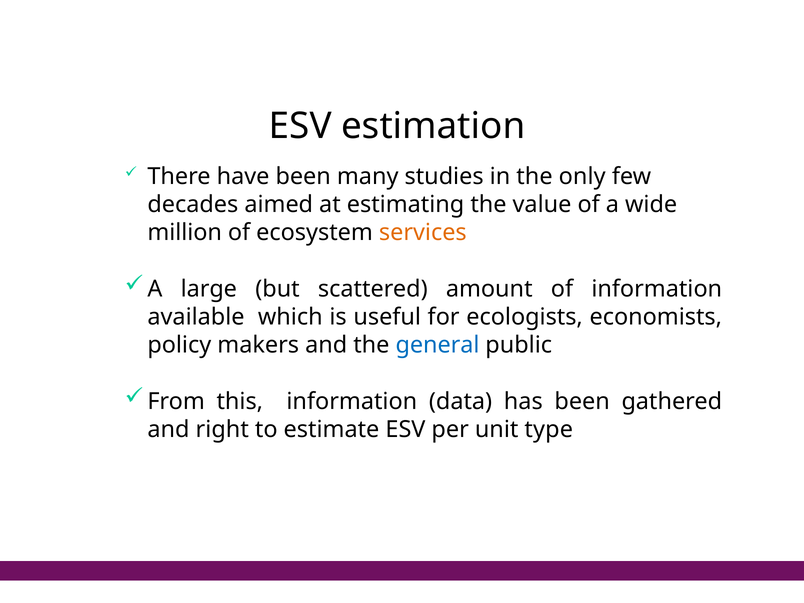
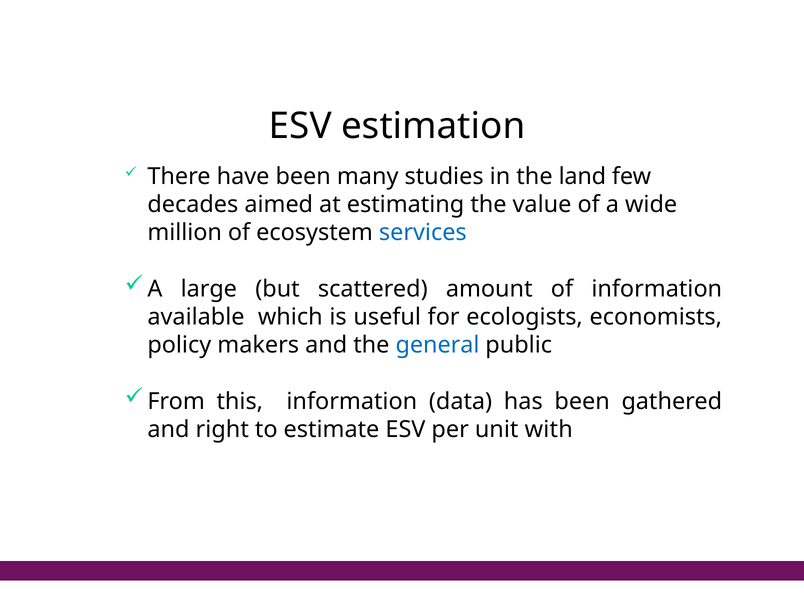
only: only -> land
services colour: orange -> blue
type: type -> with
